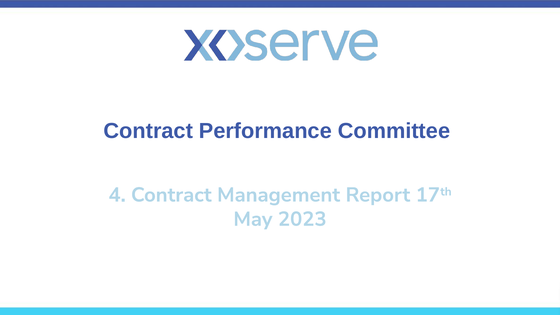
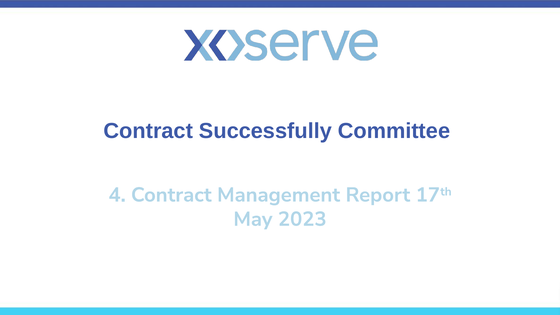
Performance: Performance -> Successfully
